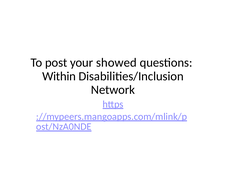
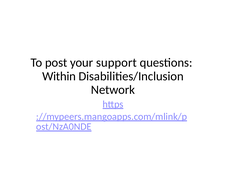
showed: showed -> support
